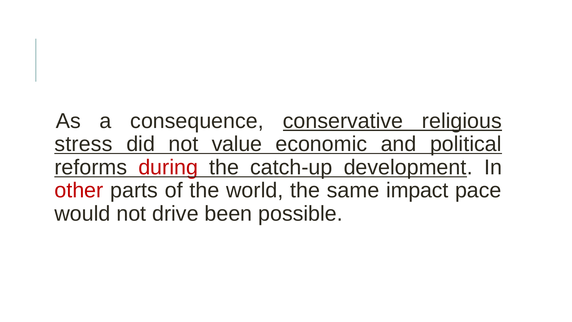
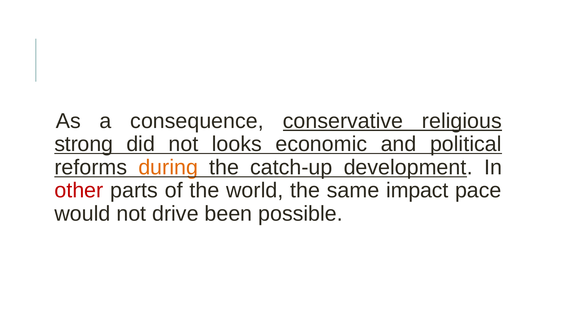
stress: stress -> strong
value: value -> looks
during colour: red -> orange
